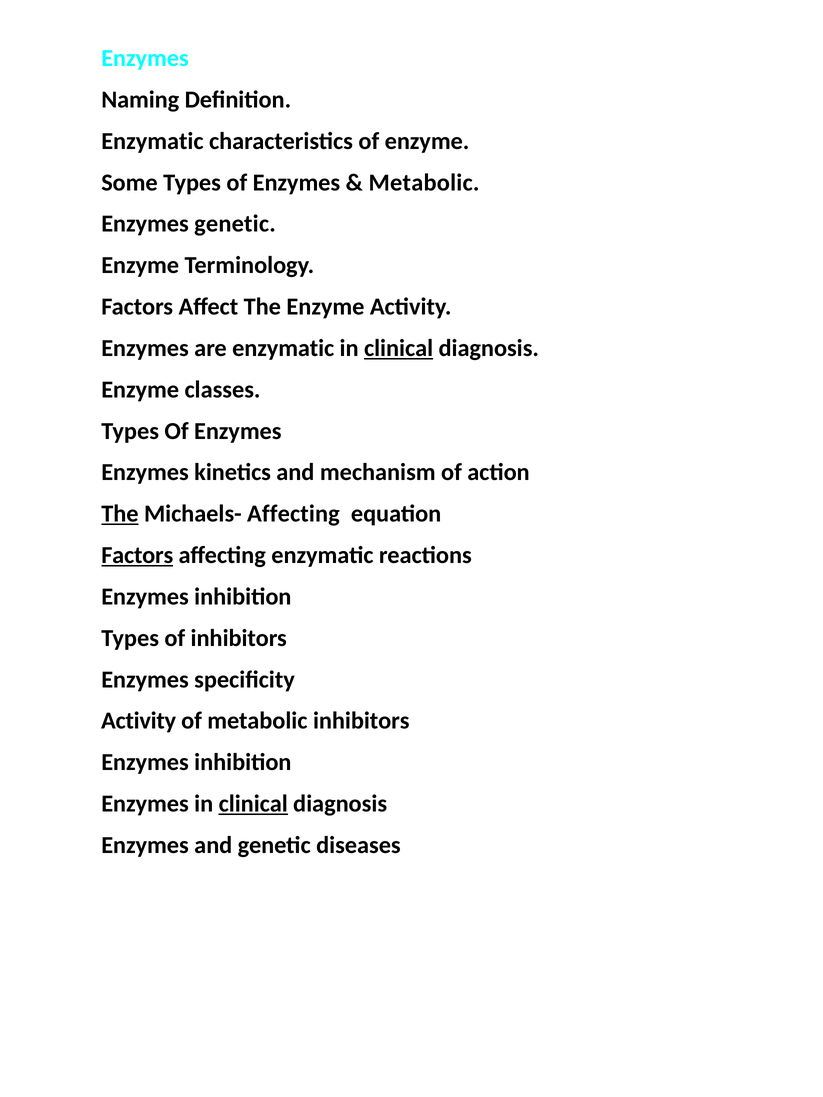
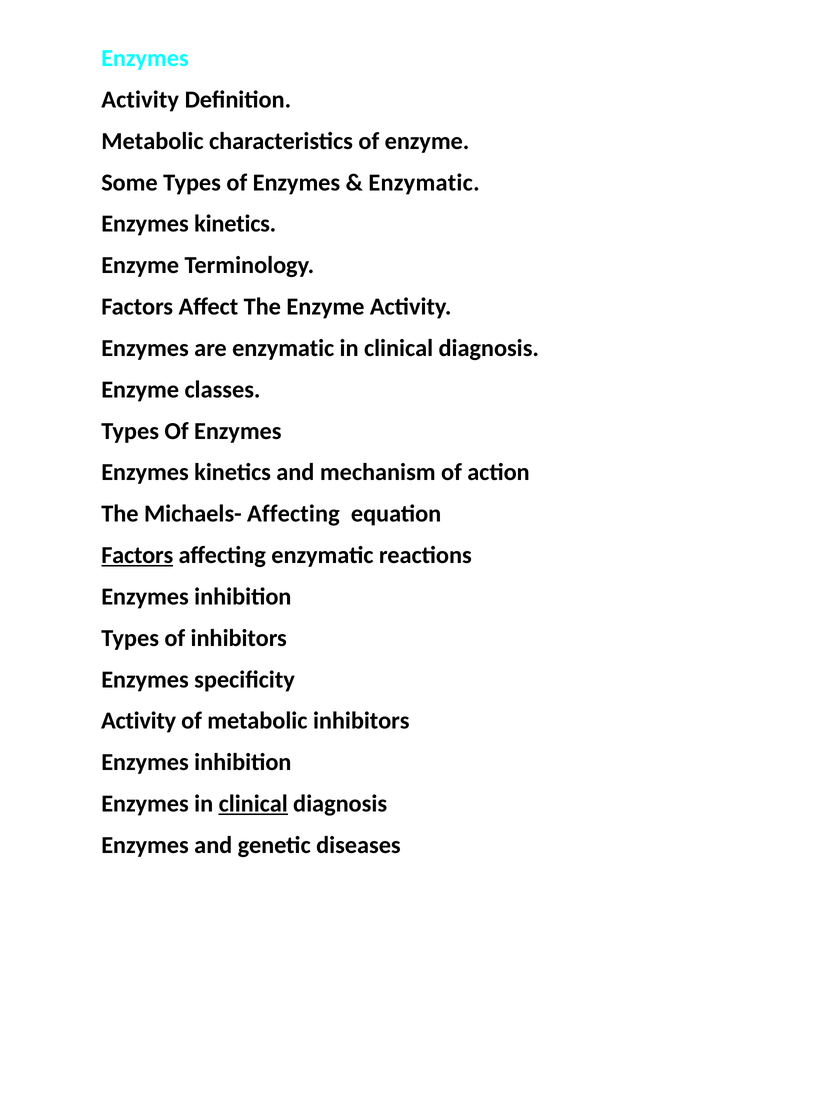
Naming at (140, 100): Naming -> Activity
Enzymatic at (152, 141): Enzymatic -> Metabolic
Metabolic at (424, 183): Metabolic -> Enzymatic
genetic at (235, 224): genetic -> kinetics
clinical at (399, 348) underline: present -> none
The at (120, 514) underline: present -> none
